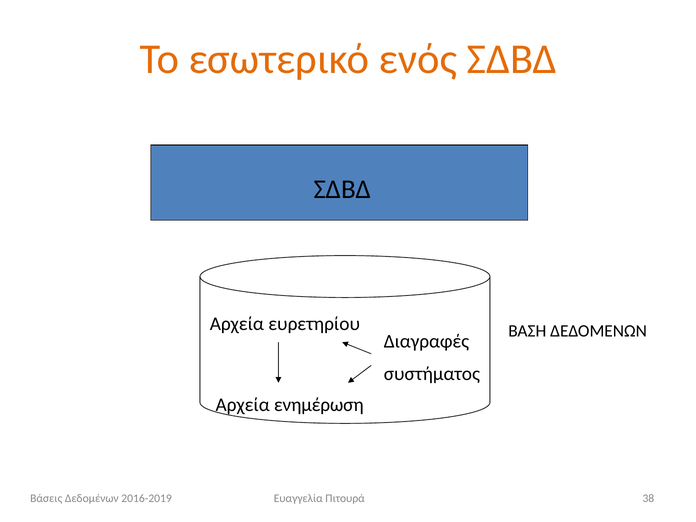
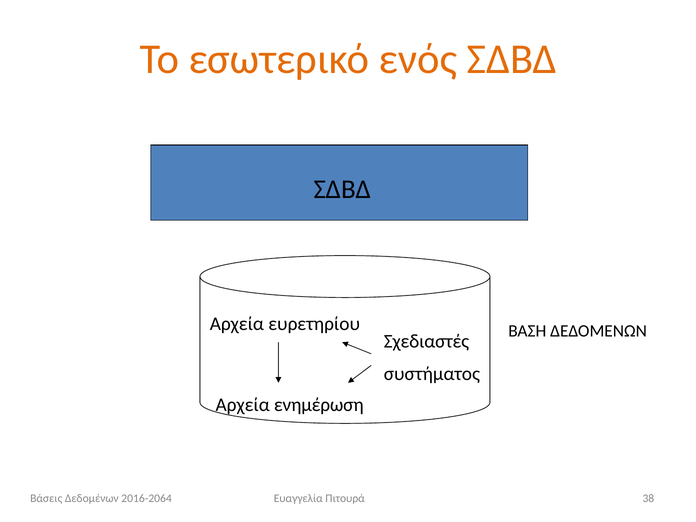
Διαγραφές: Διαγραφές -> Σχεδιαστές
2016-2019: 2016-2019 -> 2016-2064
